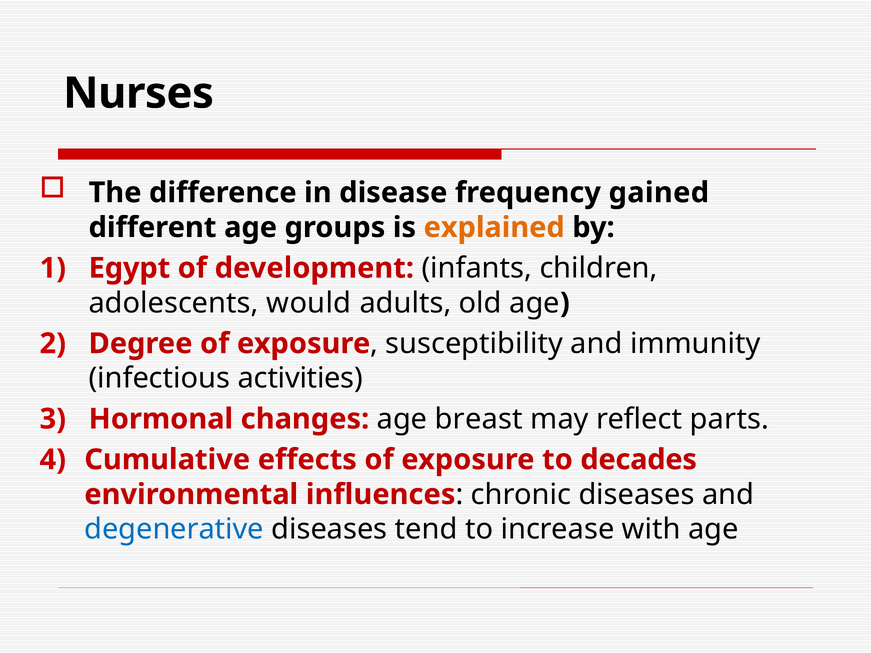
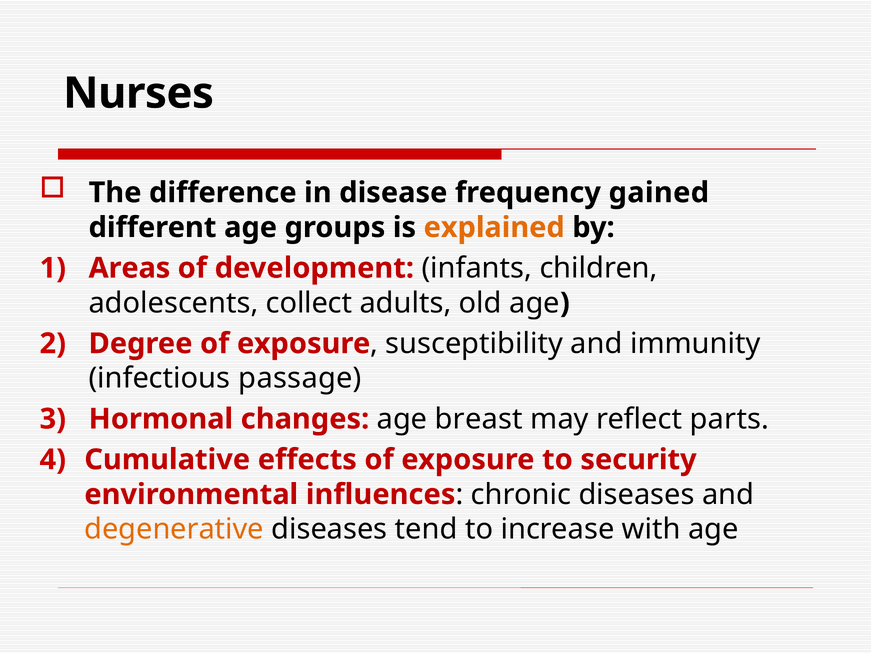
Egypt: Egypt -> Areas
would: would -> collect
activities: activities -> passage
decades: decades -> security
degenerative colour: blue -> orange
